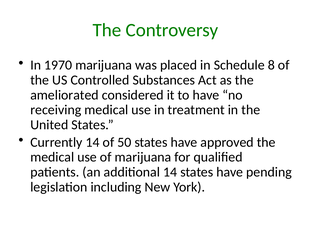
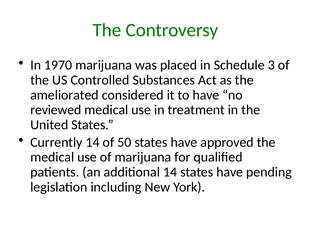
8: 8 -> 3
receiving: receiving -> reviewed
